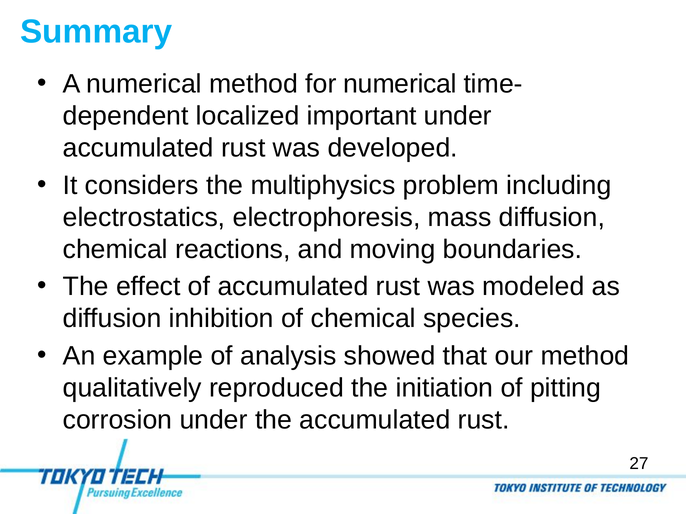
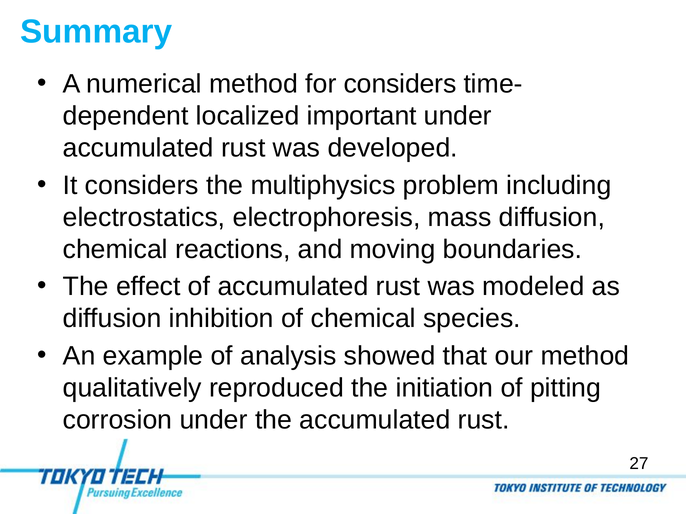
for numerical: numerical -> considers
